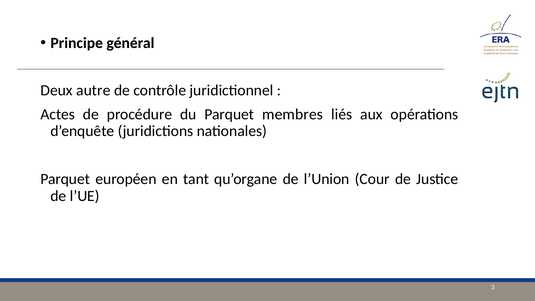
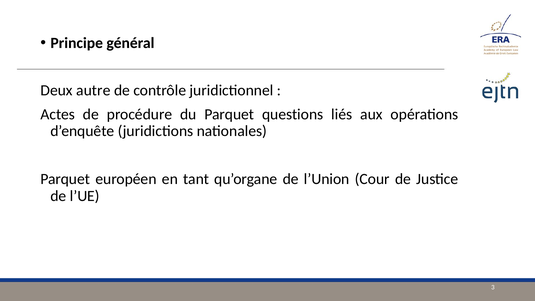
membres: membres -> questions
